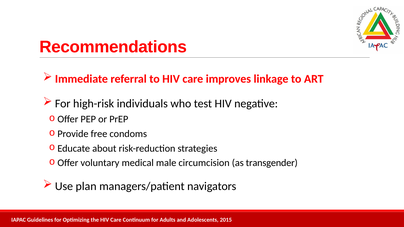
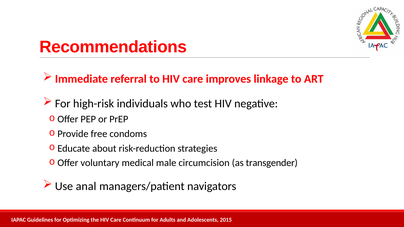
plan: plan -> anal
